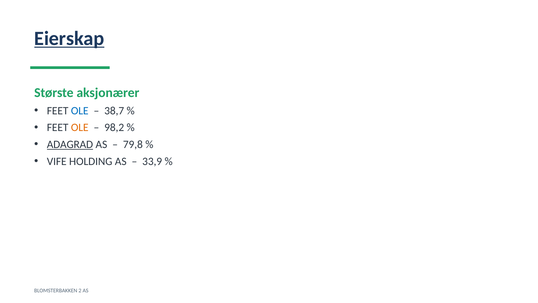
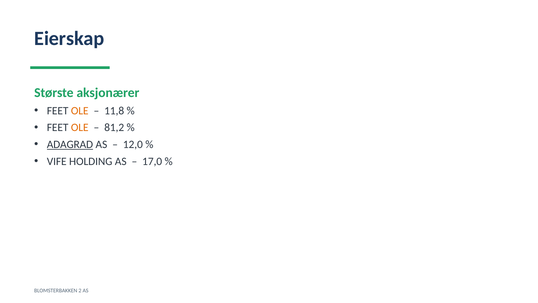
Eierskap underline: present -> none
OLE at (80, 111) colour: blue -> orange
38,7: 38,7 -> 11,8
98,2: 98,2 -> 81,2
79,8: 79,8 -> 12,0
33,9: 33,9 -> 17,0
